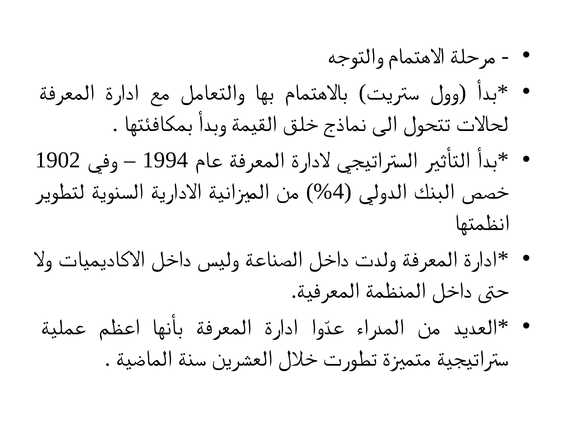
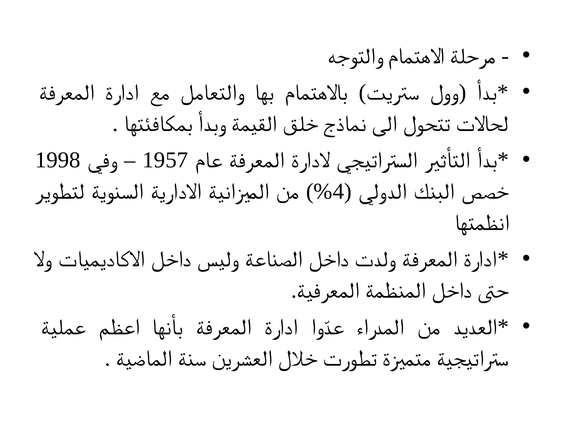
1902: 1902 -> 1998
1994: 1994 -> 1957
